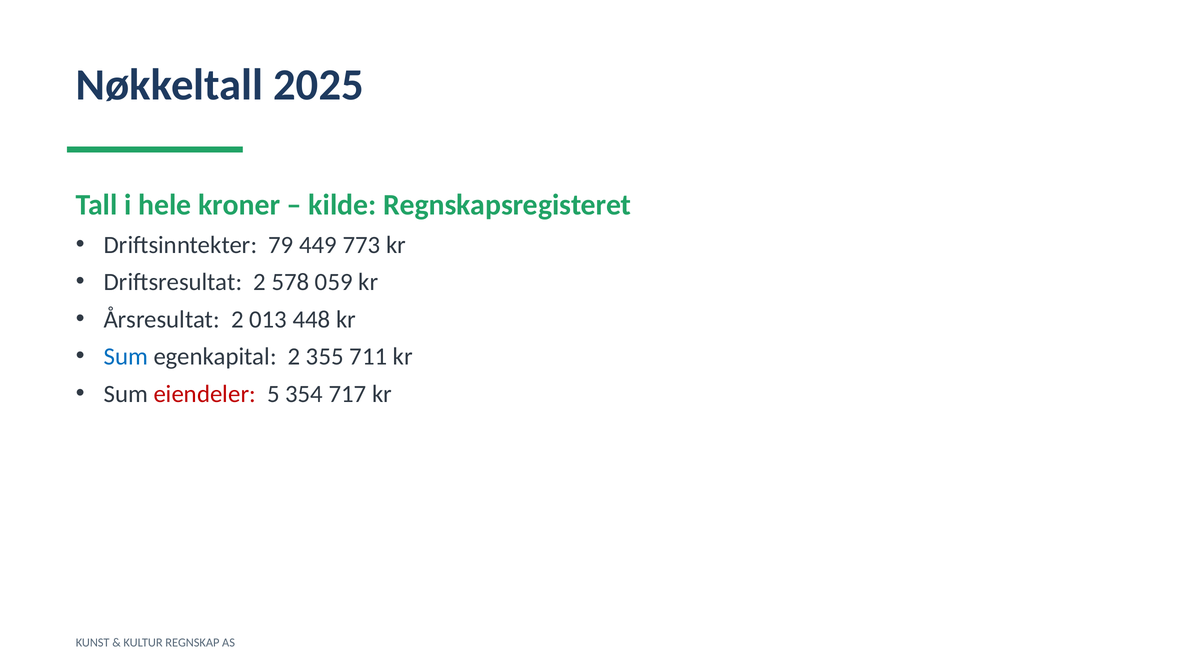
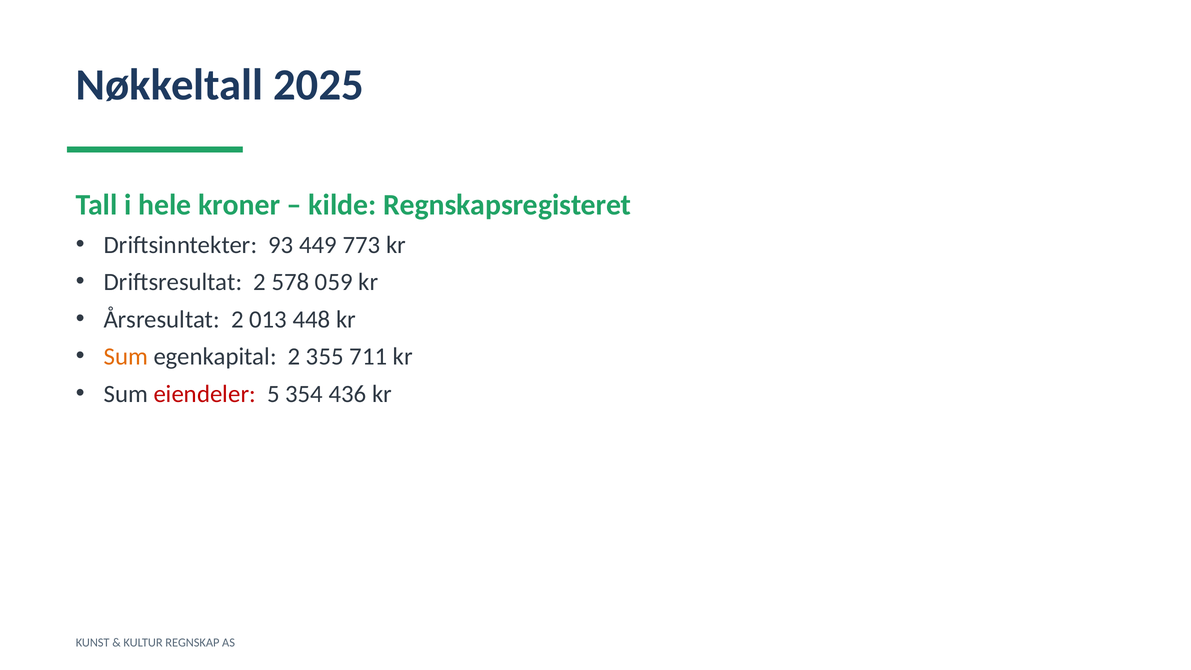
79: 79 -> 93
Sum at (126, 357) colour: blue -> orange
717: 717 -> 436
